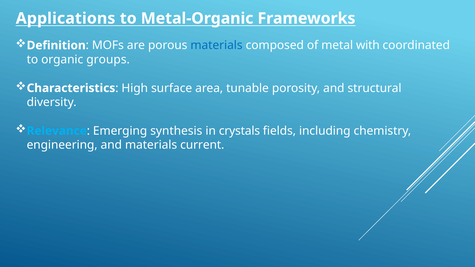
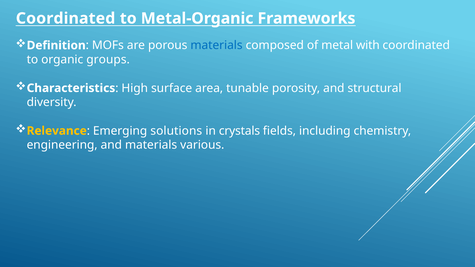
Applications at (66, 18): Applications -> Coordinated
Relevance colour: light blue -> yellow
synthesis: synthesis -> solutions
current: current -> various
